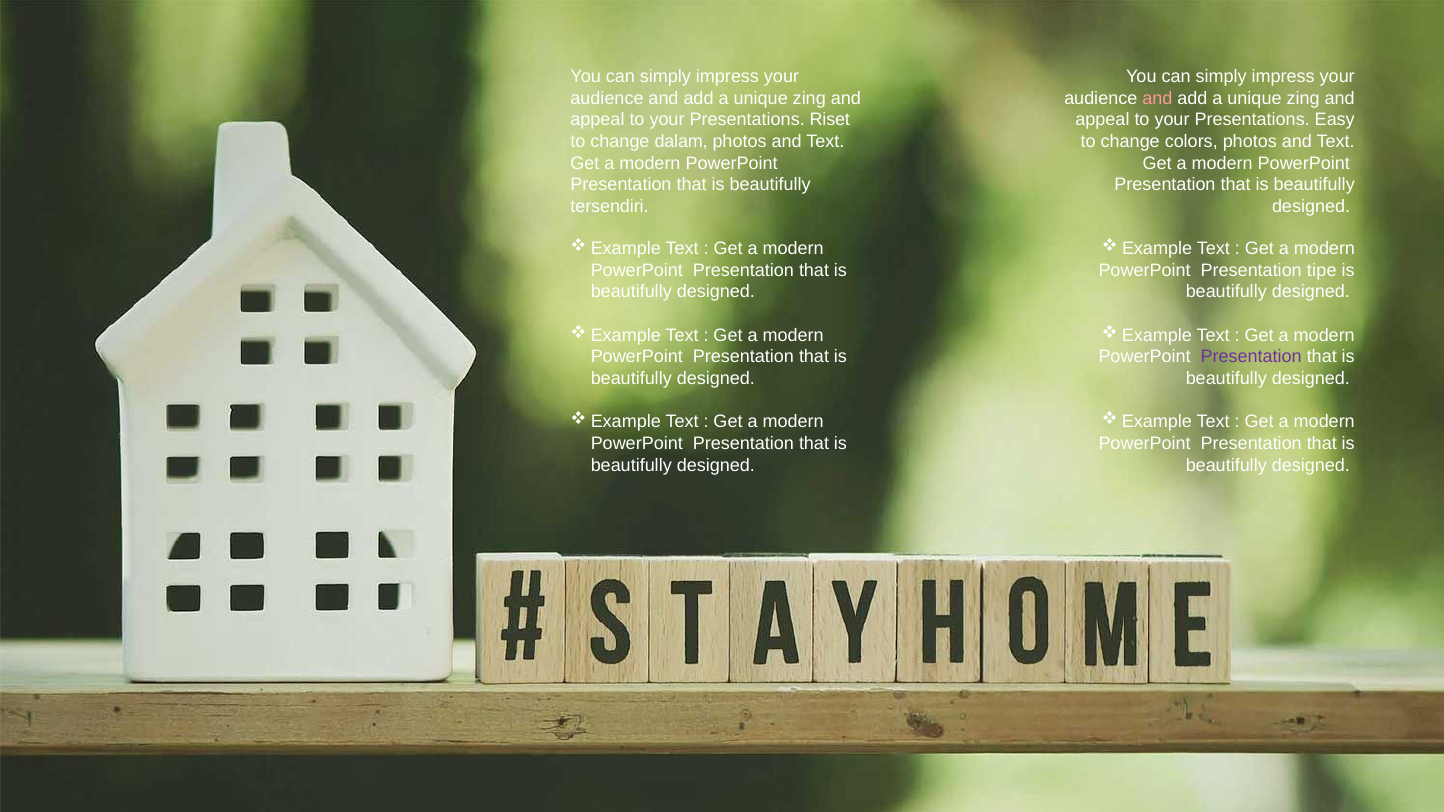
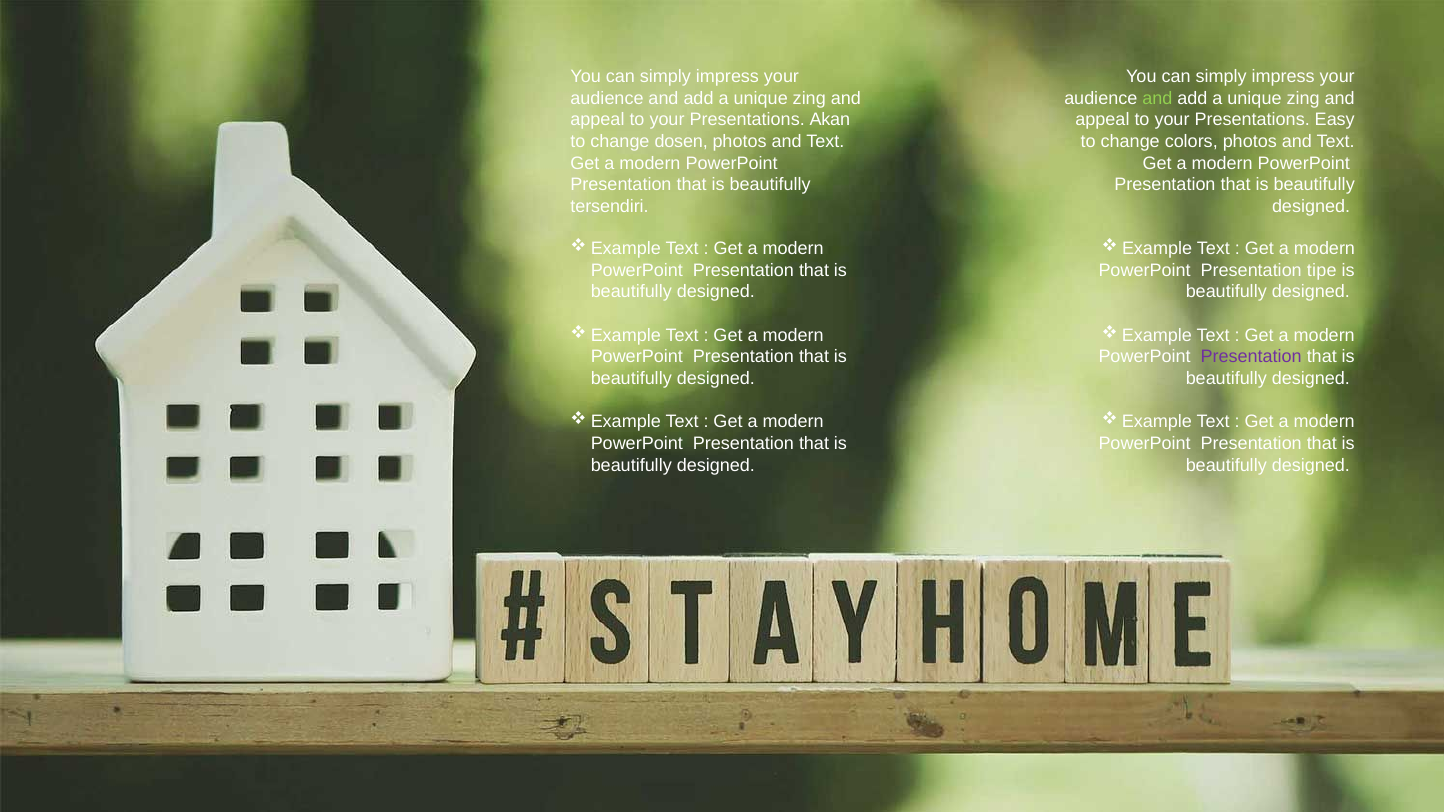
and at (1157, 98) colour: pink -> light green
Riset: Riset -> Akan
dalam: dalam -> dosen
